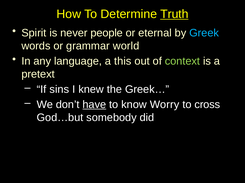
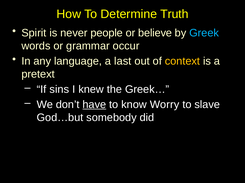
Truth underline: present -> none
eternal: eternal -> believe
world: world -> occur
this: this -> last
context colour: light green -> yellow
cross: cross -> slave
